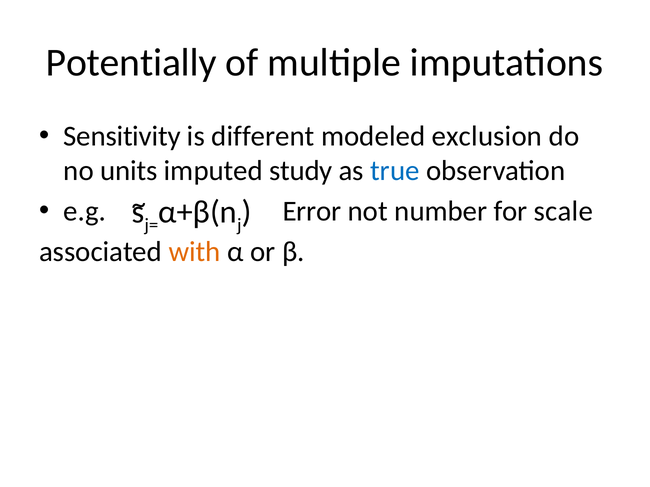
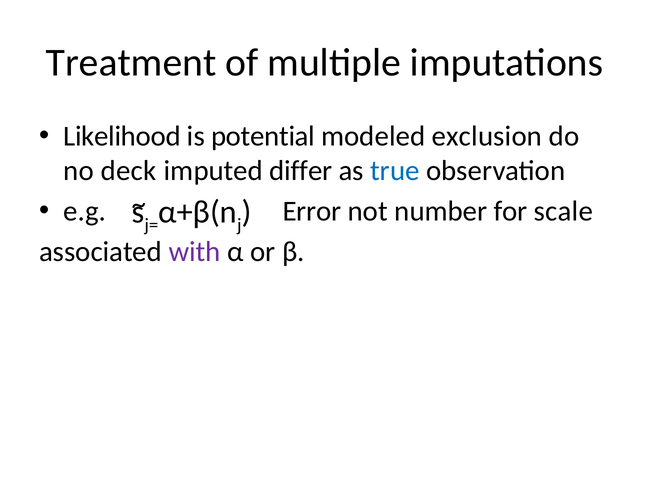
Potentially: Potentially -> Treatment
Sensitivity: Sensitivity -> Likelihood
different: different -> potential
units: units -> deck
study: study -> differ
with colour: orange -> purple
